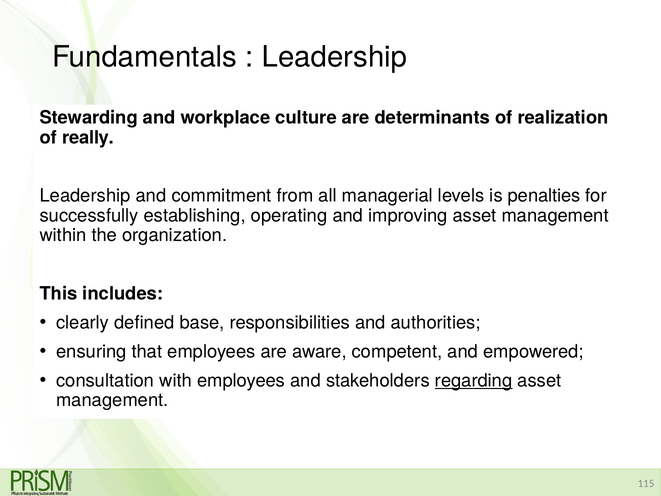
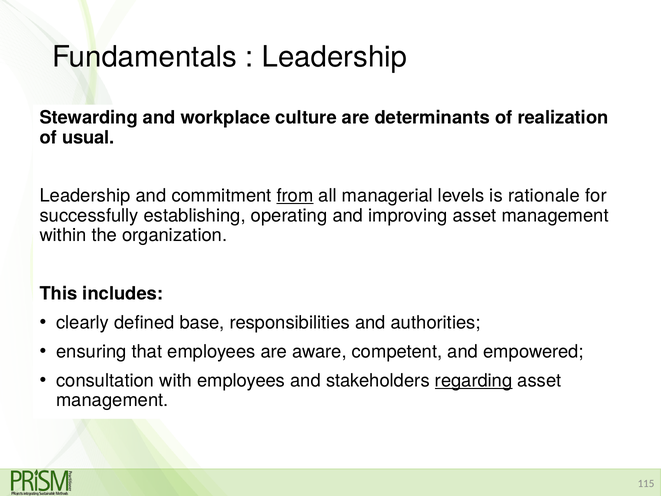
really: really -> usual
from underline: none -> present
penalties: penalties -> rationale
